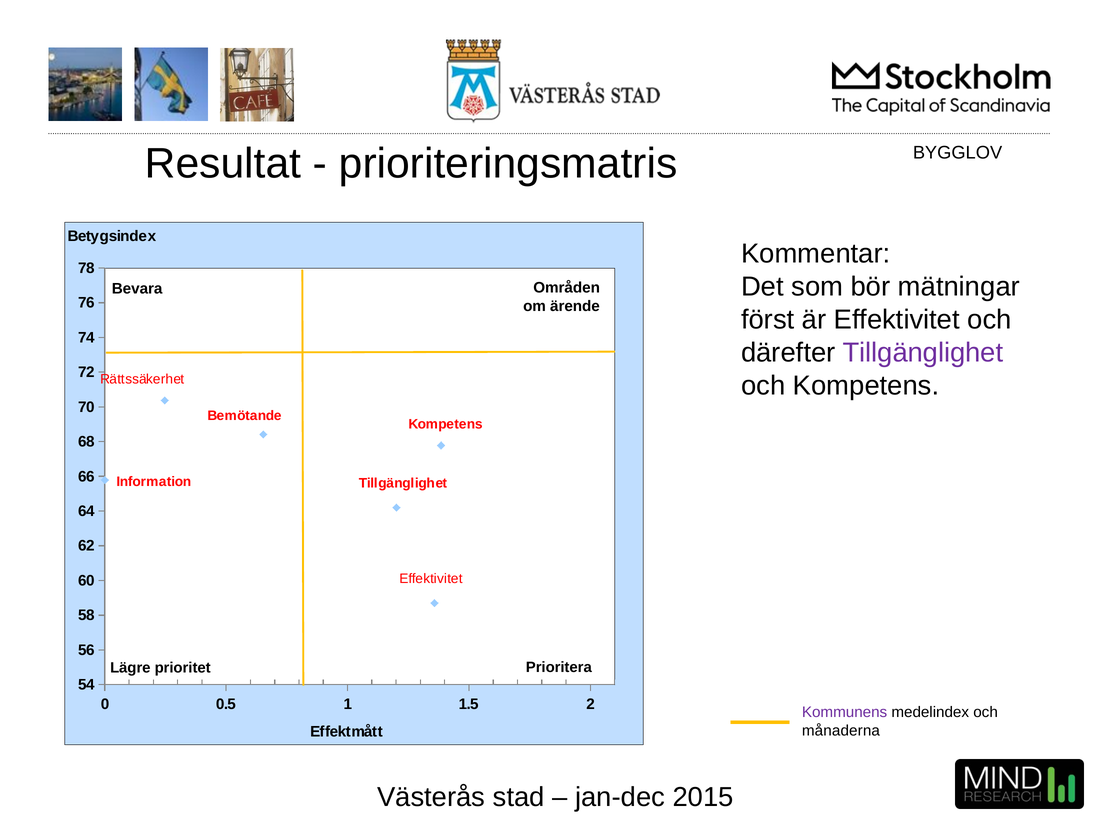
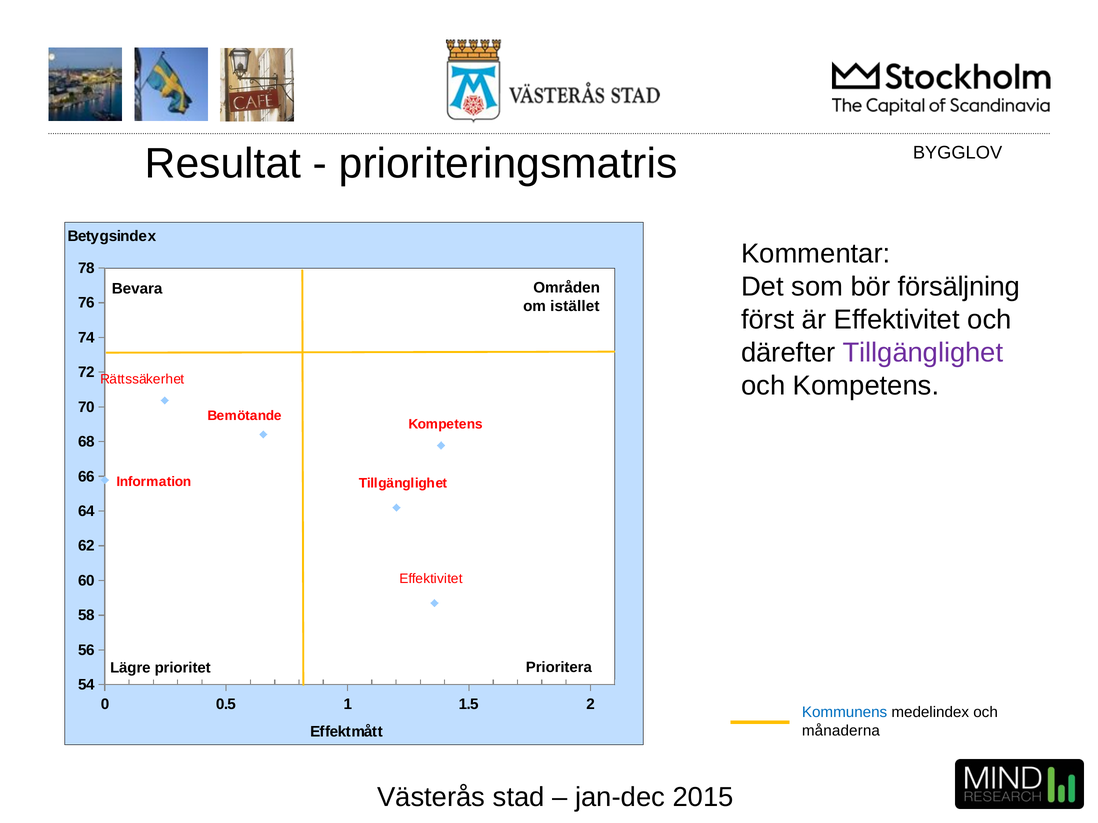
mätningar: mätningar -> försäljning
ärende: ärende -> istället
Kommunens colour: purple -> blue
